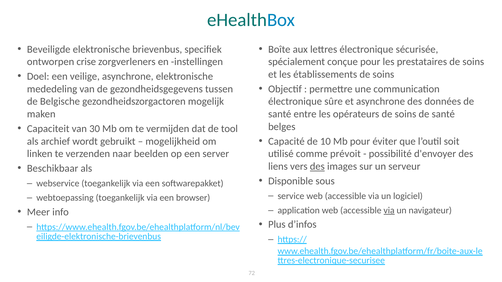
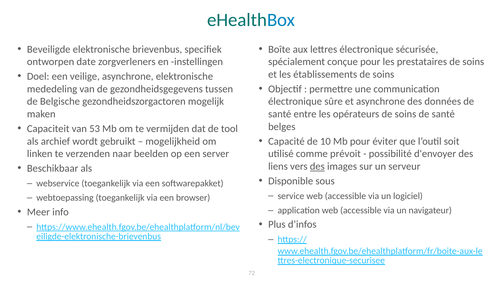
crise: crise -> date
30: 30 -> 53
via at (389, 211) underline: present -> none
